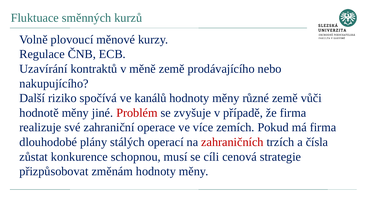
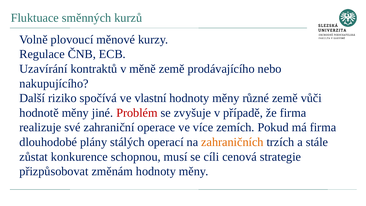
kanálů: kanálů -> vlastní
zahraničních colour: red -> orange
čísla: čísla -> stále
